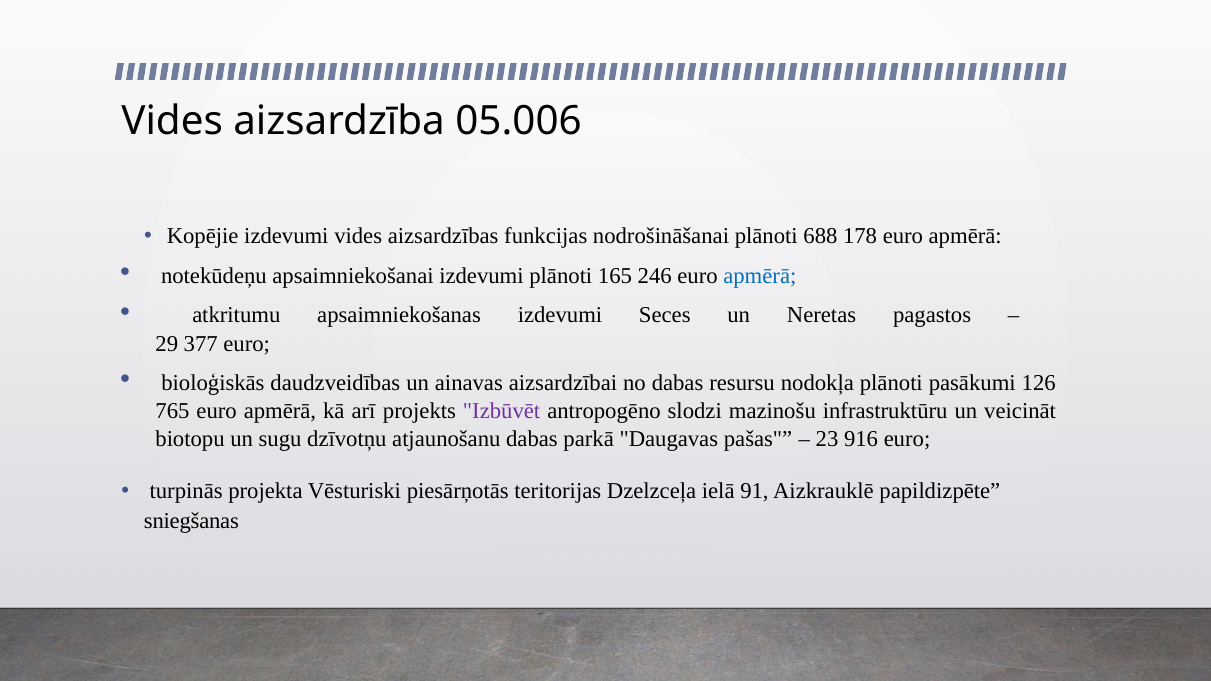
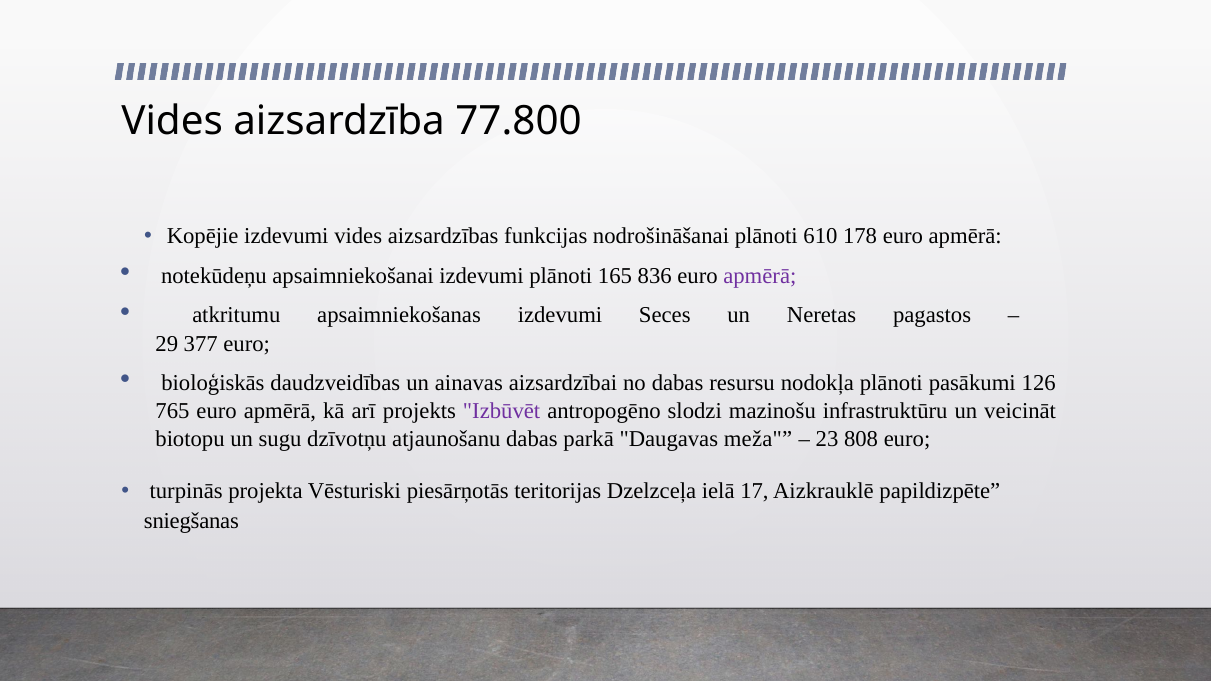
05.006: 05.006 -> 77.800
688: 688 -> 610
246: 246 -> 836
apmērā at (760, 276) colour: blue -> purple
pašas: pašas -> meža
916: 916 -> 808
91: 91 -> 17
